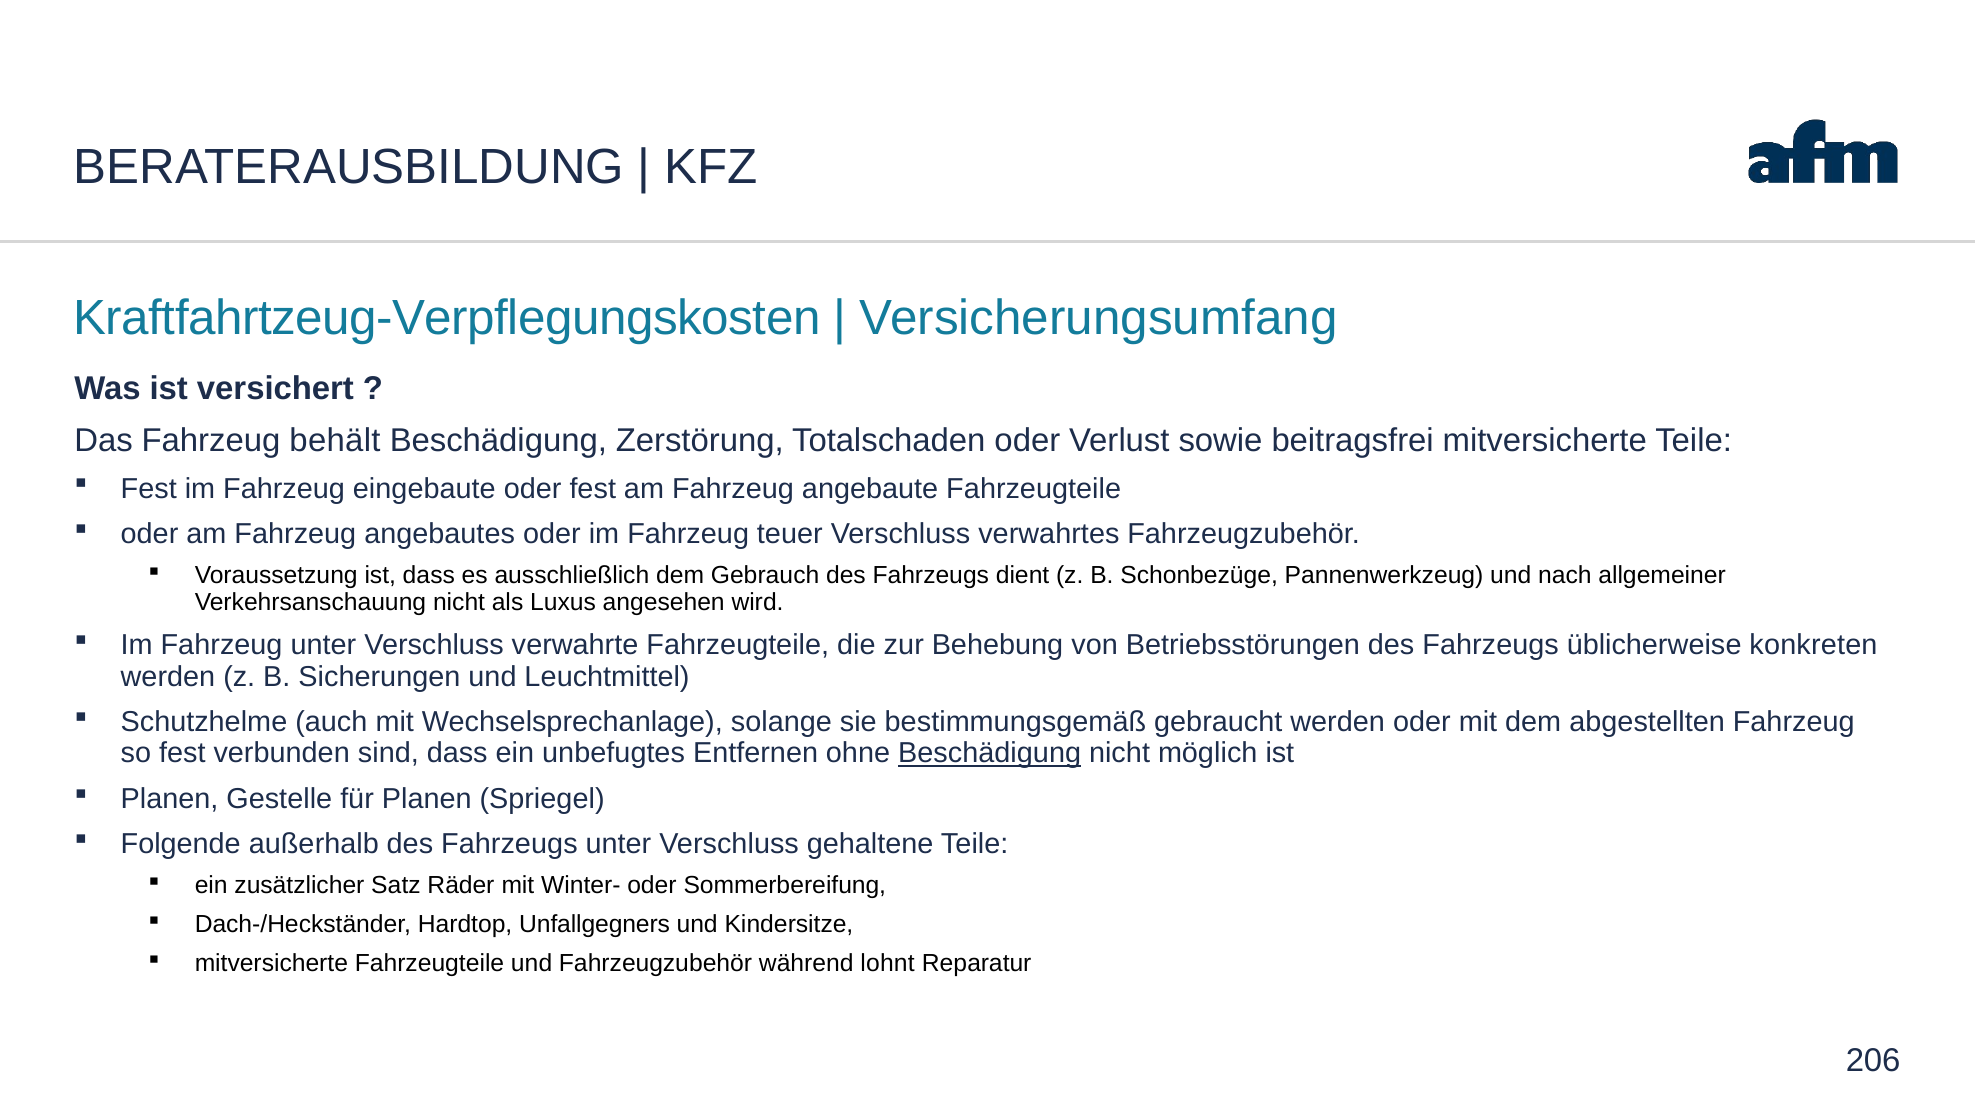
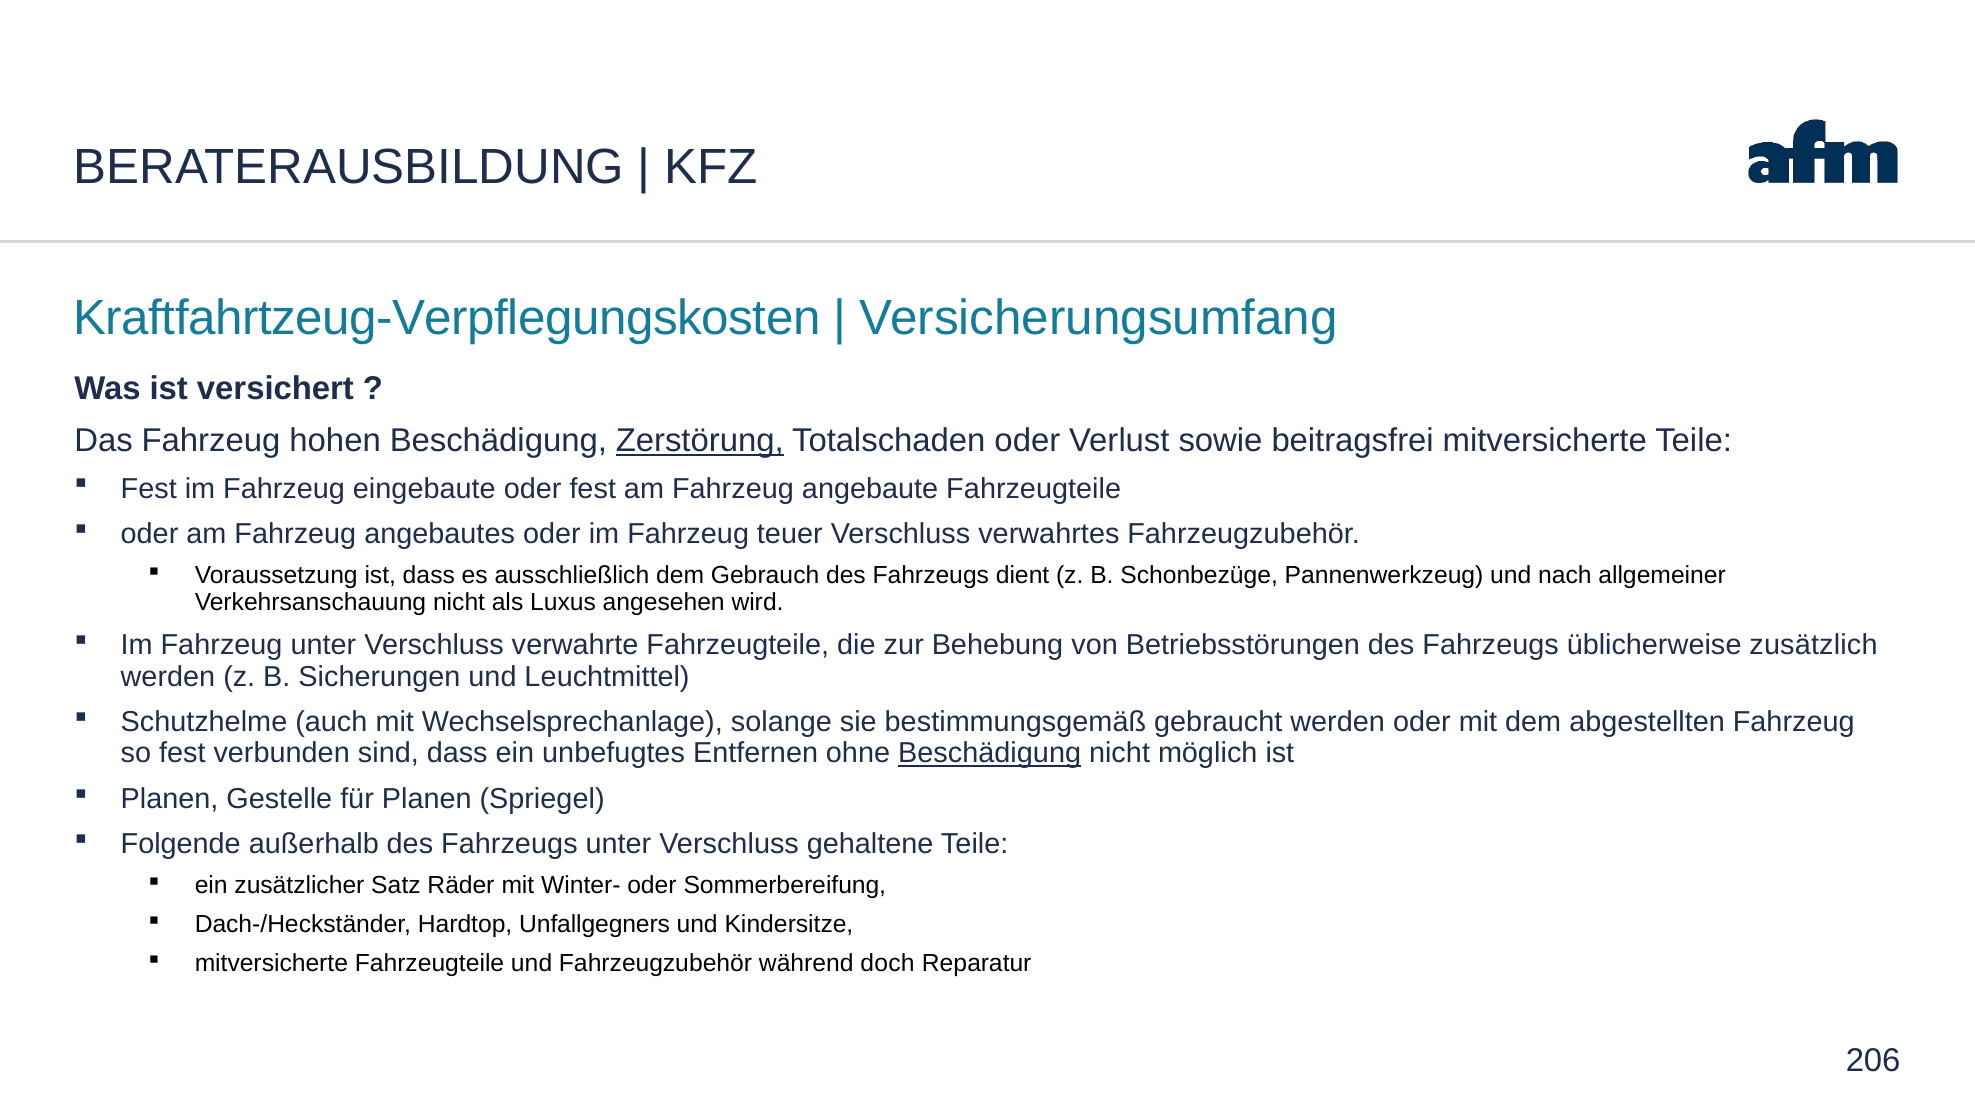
behält: behält -> hohen
Zerstörung underline: none -> present
konkreten: konkreten -> zusätzlich
lohnt: lohnt -> doch
